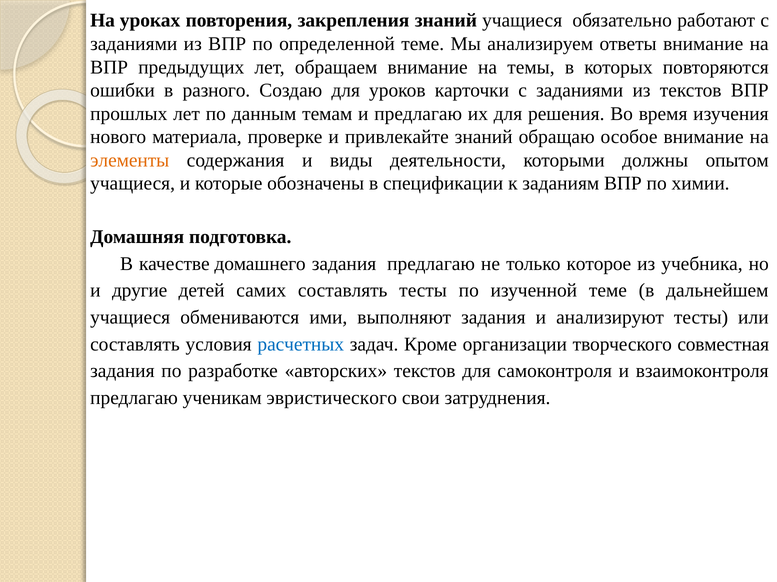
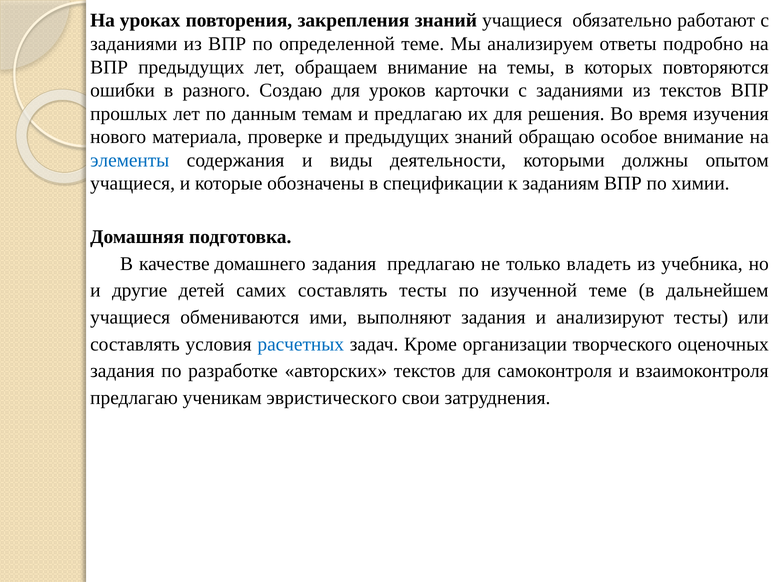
ответы внимание: внимание -> подробно
и привлекайте: привлекайте -> предыдущих
элементы colour: orange -> blue
которое: которое -> владеть
совместная: совместная -> оценочных
